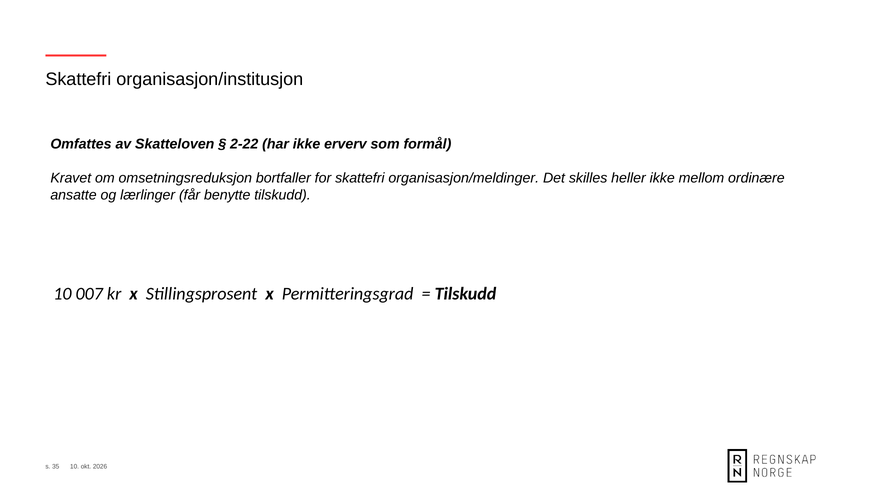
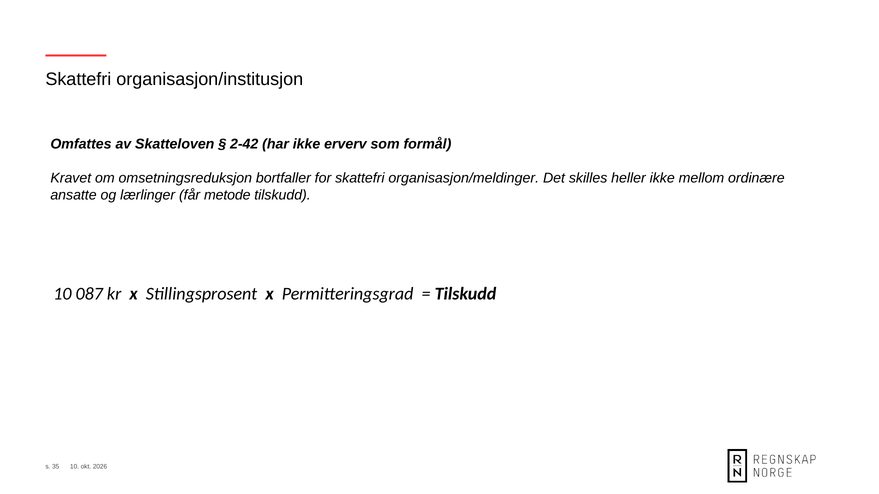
2-22: 2-22 -> 2-42
benytte: benytte -> metode
007: 007 -> 087
